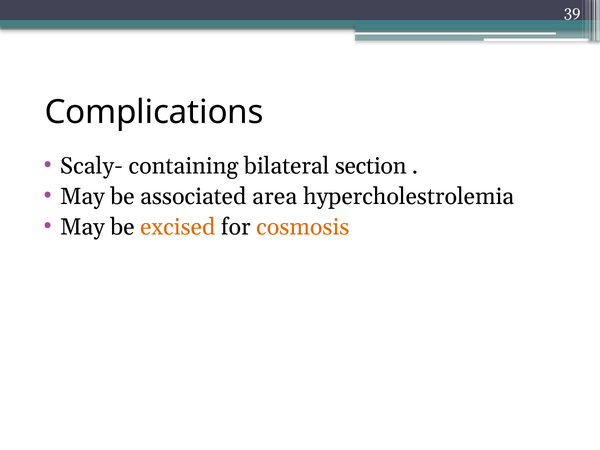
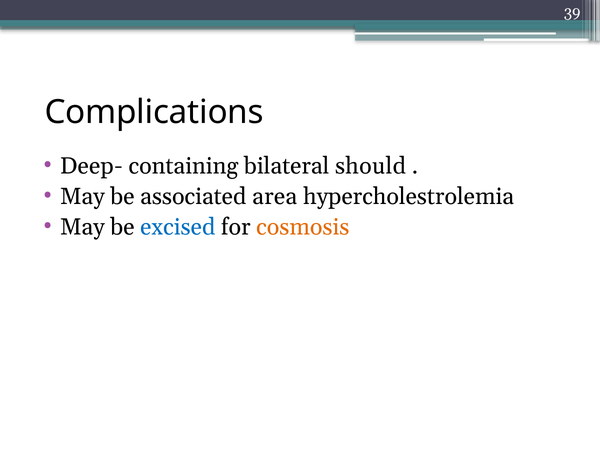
Scaly-: Scaly- -> Deep-
section: section -> should
excised colour: orange -> blue
